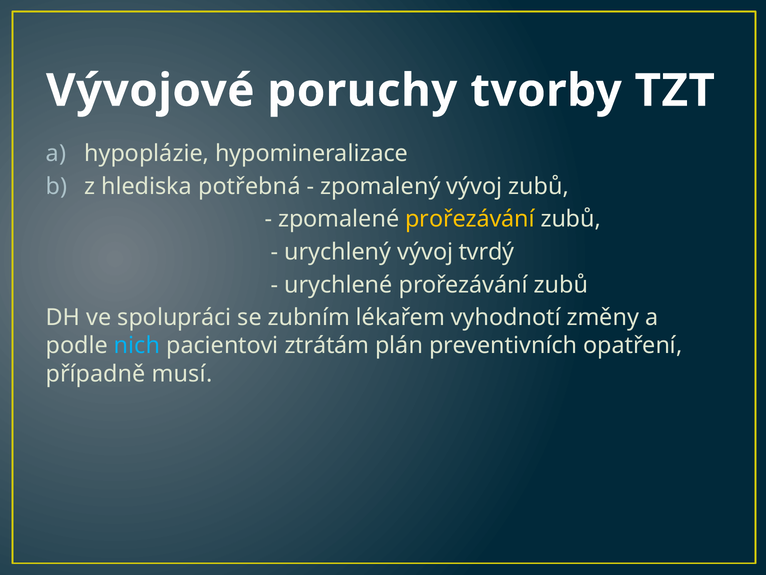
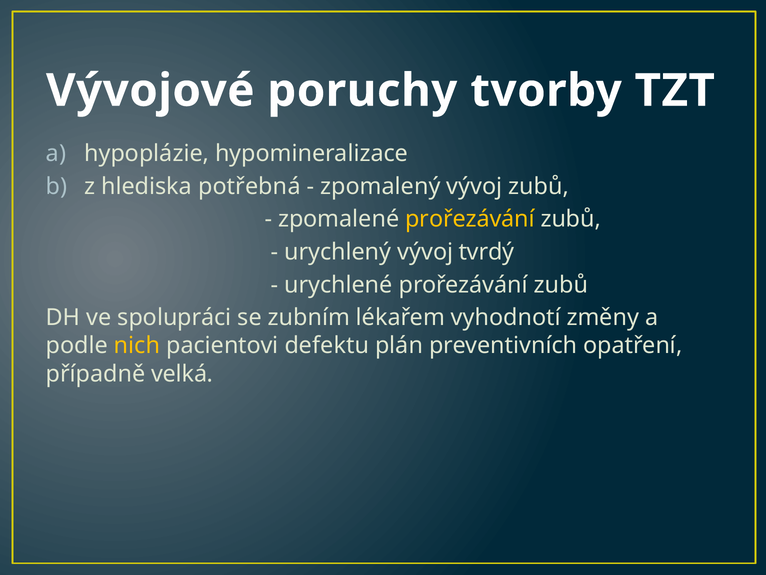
nich colour: light blue -> yellow
ztrátám: ztrátám -> defektu
musí: musí -> velká
